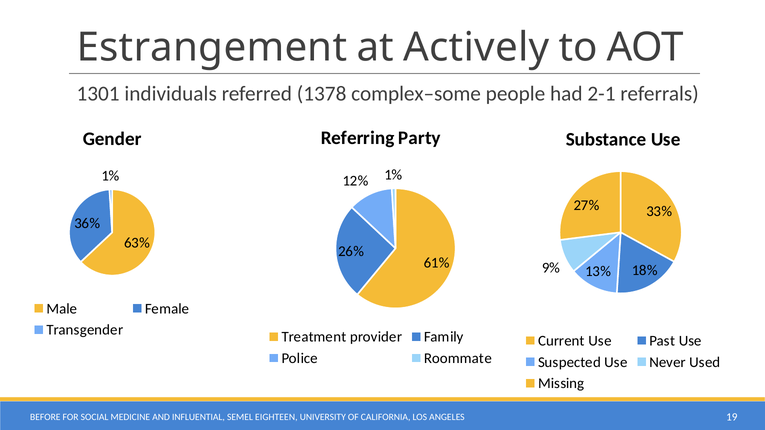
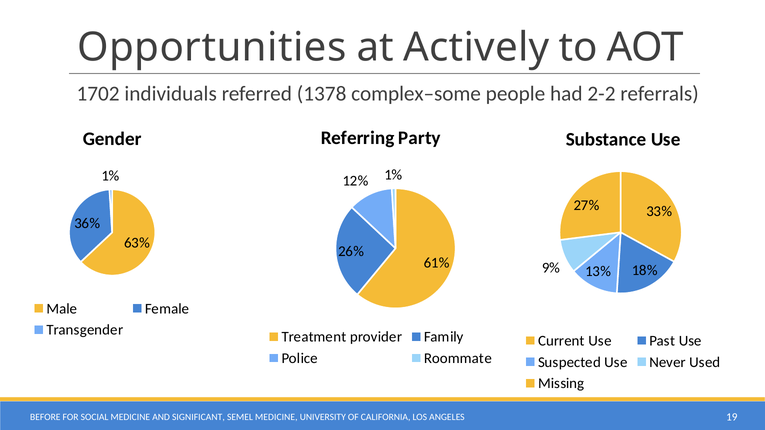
Estrangement: Estrangement -> Opportunities
1301: 1301 -> 1702
2-1: 2-1 -> 2-2
INFLUENTIAL: INFLUENTIAL -> SIGNIFICANT
SEMEL EIGHTEEN: EIGHTEEN -> MEDICINE
